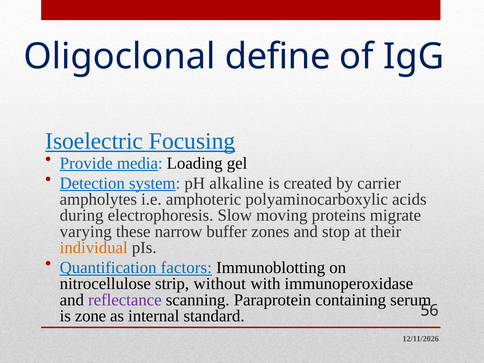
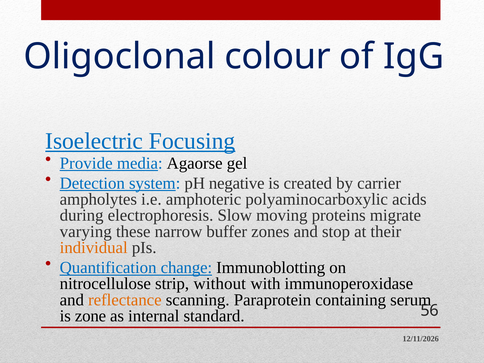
define: define -> colour
Loading: Loading -> Agaorse
alkaline: alkaline -> negative
factors: factors -> change
reflectance colour: purple -> orange
